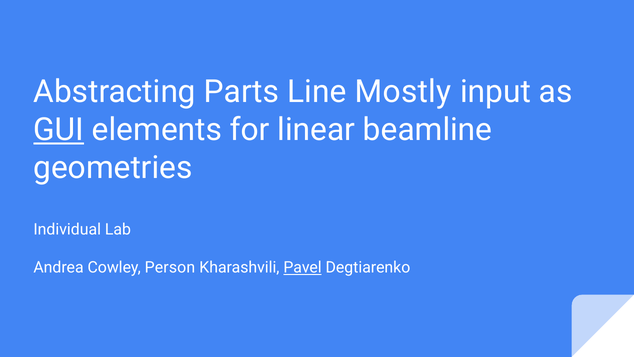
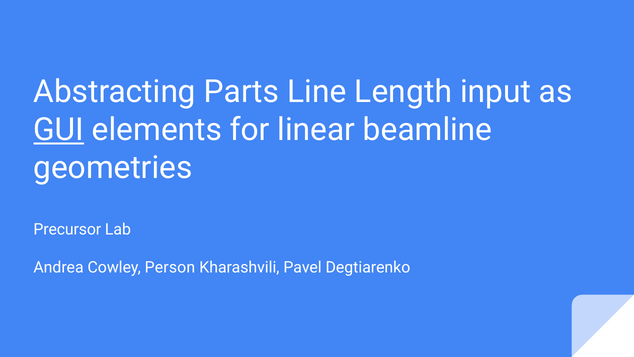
Mostly: Mostly -> Length
Individual: Individual -> Precursor
Pavel underline: present -> none
